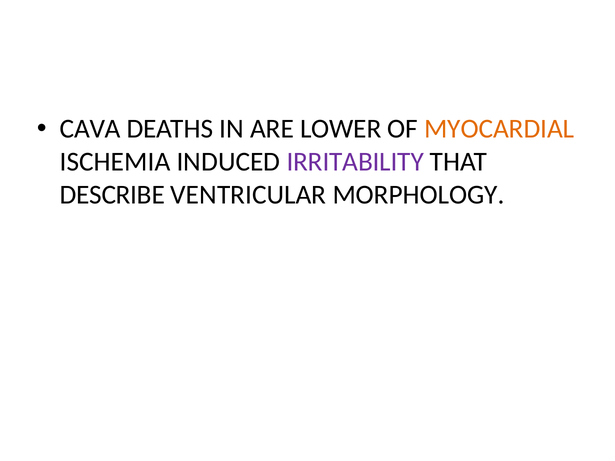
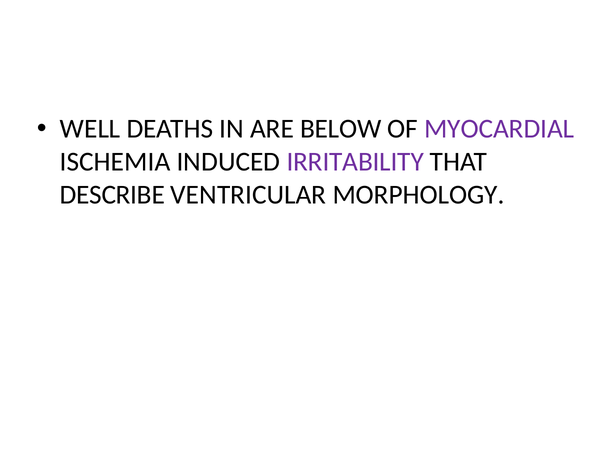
CAVA: CAVA -> WELL
LOWER: LOWER -> BELOW
MYOCARDIAL colour: orange -> purple
